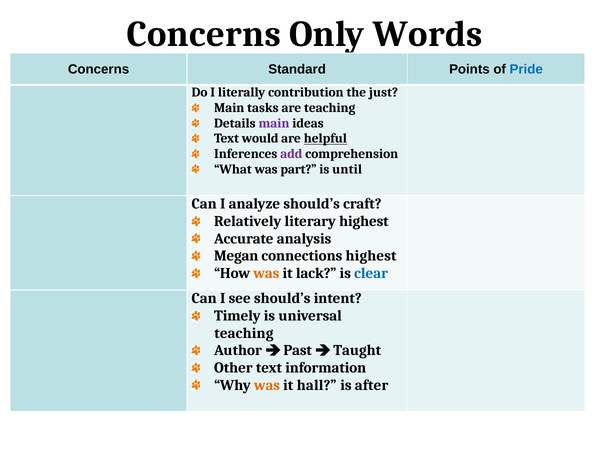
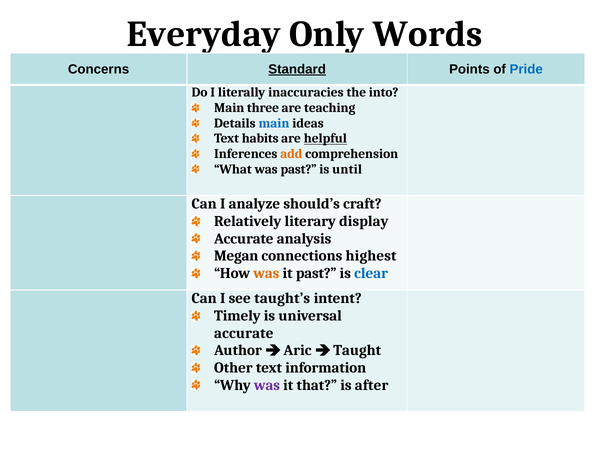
Concerns at (204, 34): Concerns -> Everyday
Standard underline: none -> present
contribution: contribution -> inaccuracies
just: just -> into
tasks: tasks -> three
main at (274, 123) colour: purple -> blue
would: would -> habits
add colour: purple -> orange
was part: part -> past
literary highest: highest -> display
it lack: lack -> past
see should’s: should’s -> taught’s
teaching at (244, 333): teaching -> accurate
Past: Past -> Aric
was at (267, 385) colour: orange -> purple
hall: hall -> that
